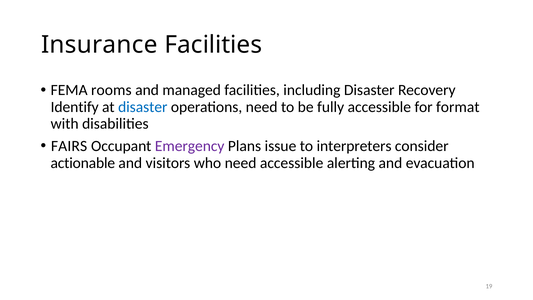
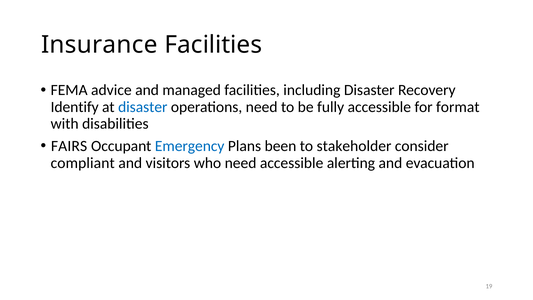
rooms: rooms -> advice
Emergency colour: purple -> blue
issue: issue -> been
interpreters: interpreters -> stakeholder
actionable: actionable -> compliant
